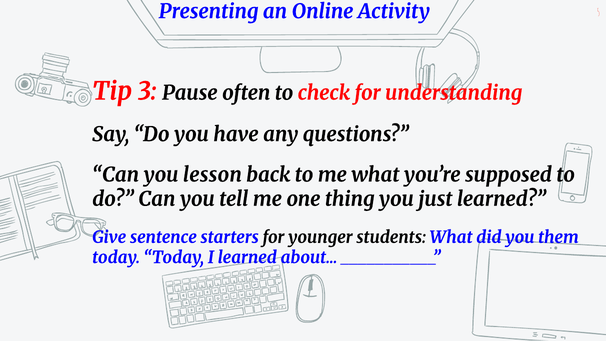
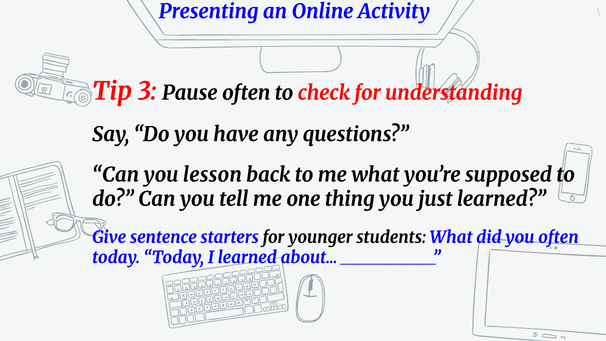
you them: them -> often
